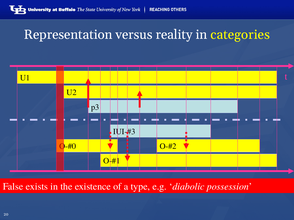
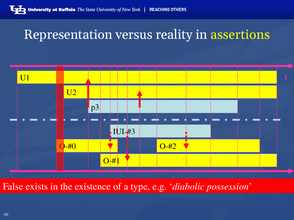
categories: categories -> assertions
